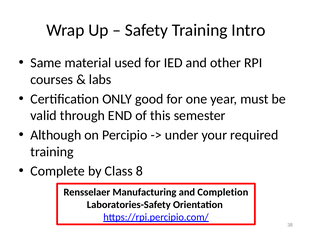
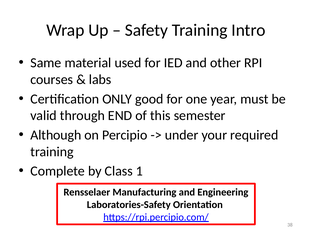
8: 8 -> 1
Completion: Completion -> Engineering
